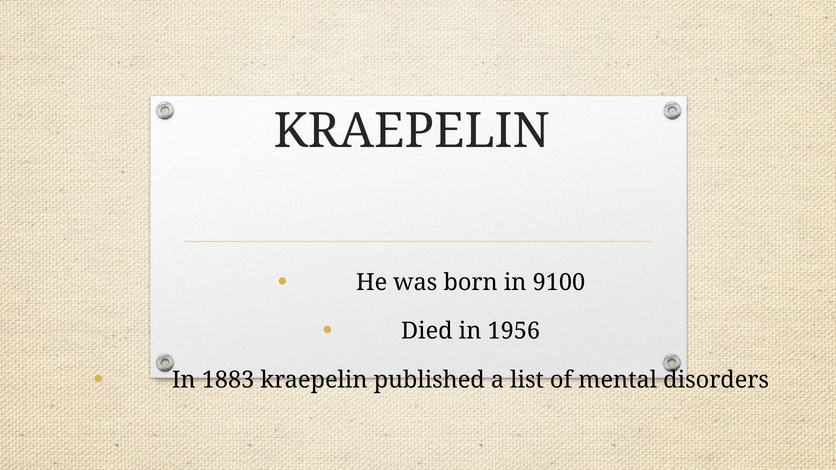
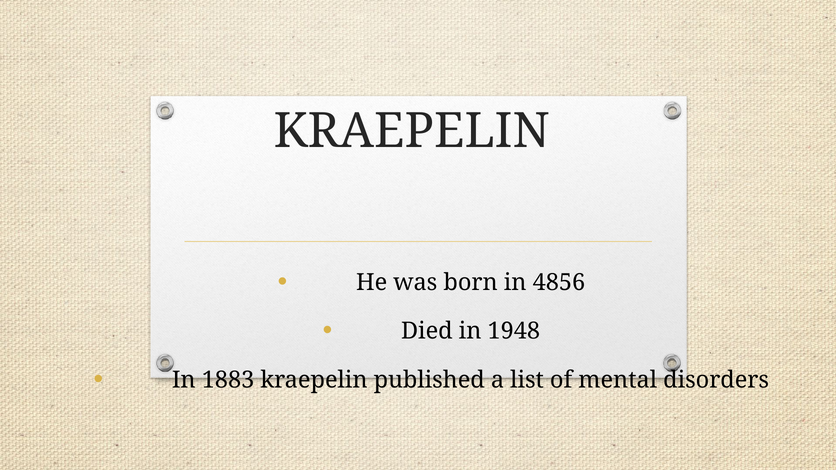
9100: 9100 -> 4856
1956: 1956 -> 1948
